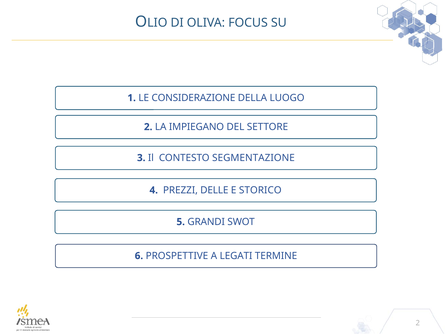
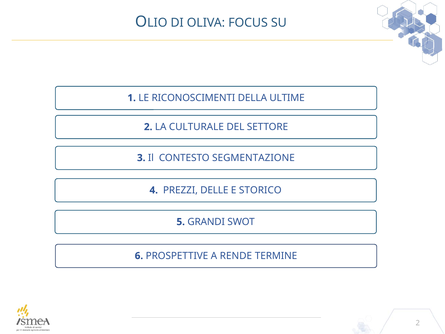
CONSIDERAZIONE: CONSIDERAZIONE -> RICONOSCIMENTI
LUOGO: LUOGO -> ULTIME
IMPIEGANO: IMPIEGANO -> CULTURALE
LEGATI: LEGATI -> RENDE
